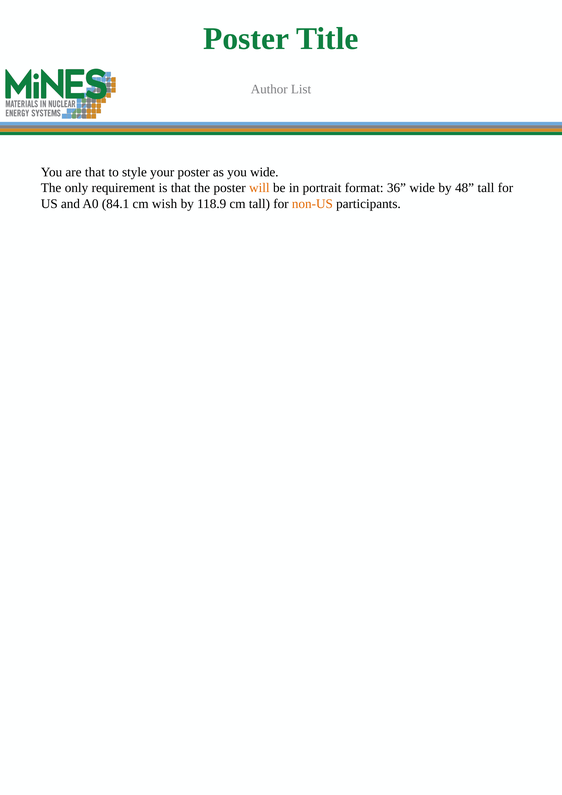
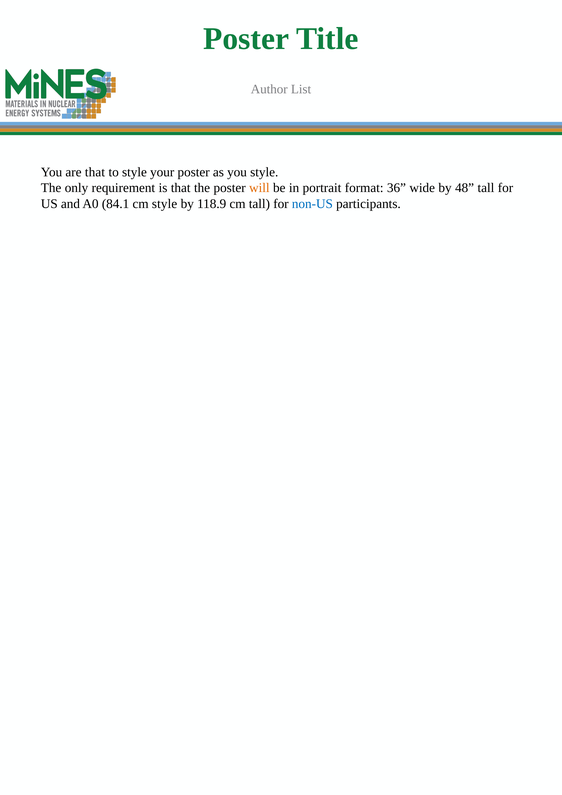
you wide: wide -> style
cm wish: wish -> style
non-US colour: orange -> blue
